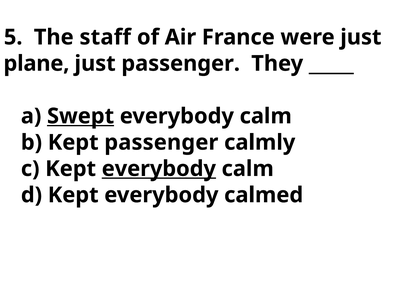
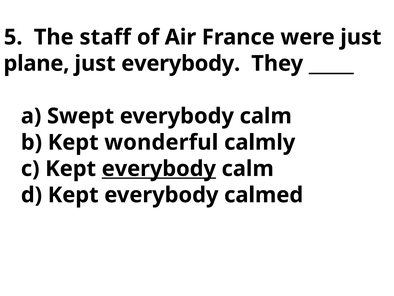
just passenger: passenger -> everybody
Swept underline: present -> none
Kept passenger: passenger -> wonderful
